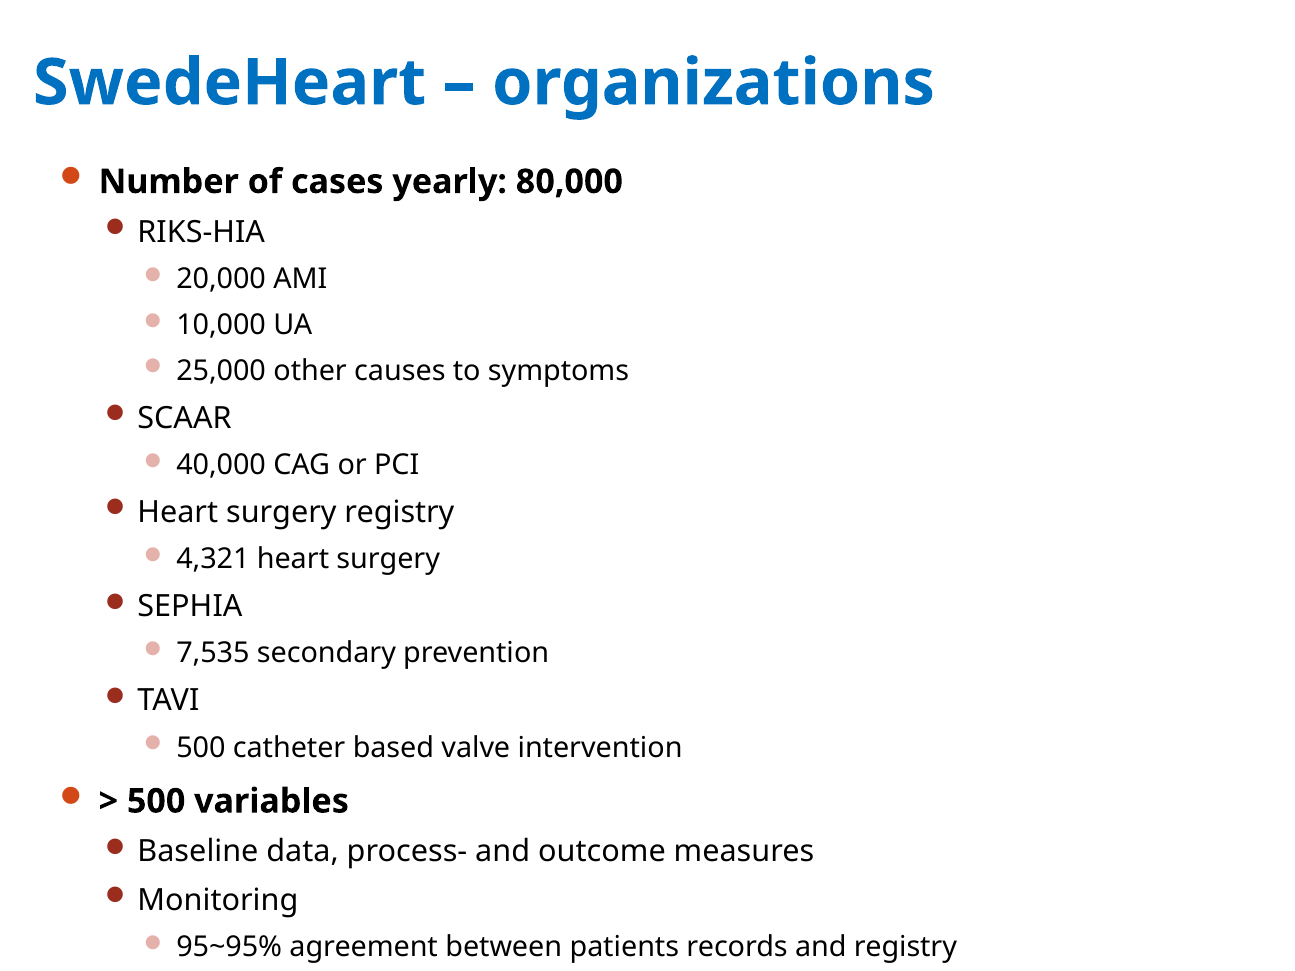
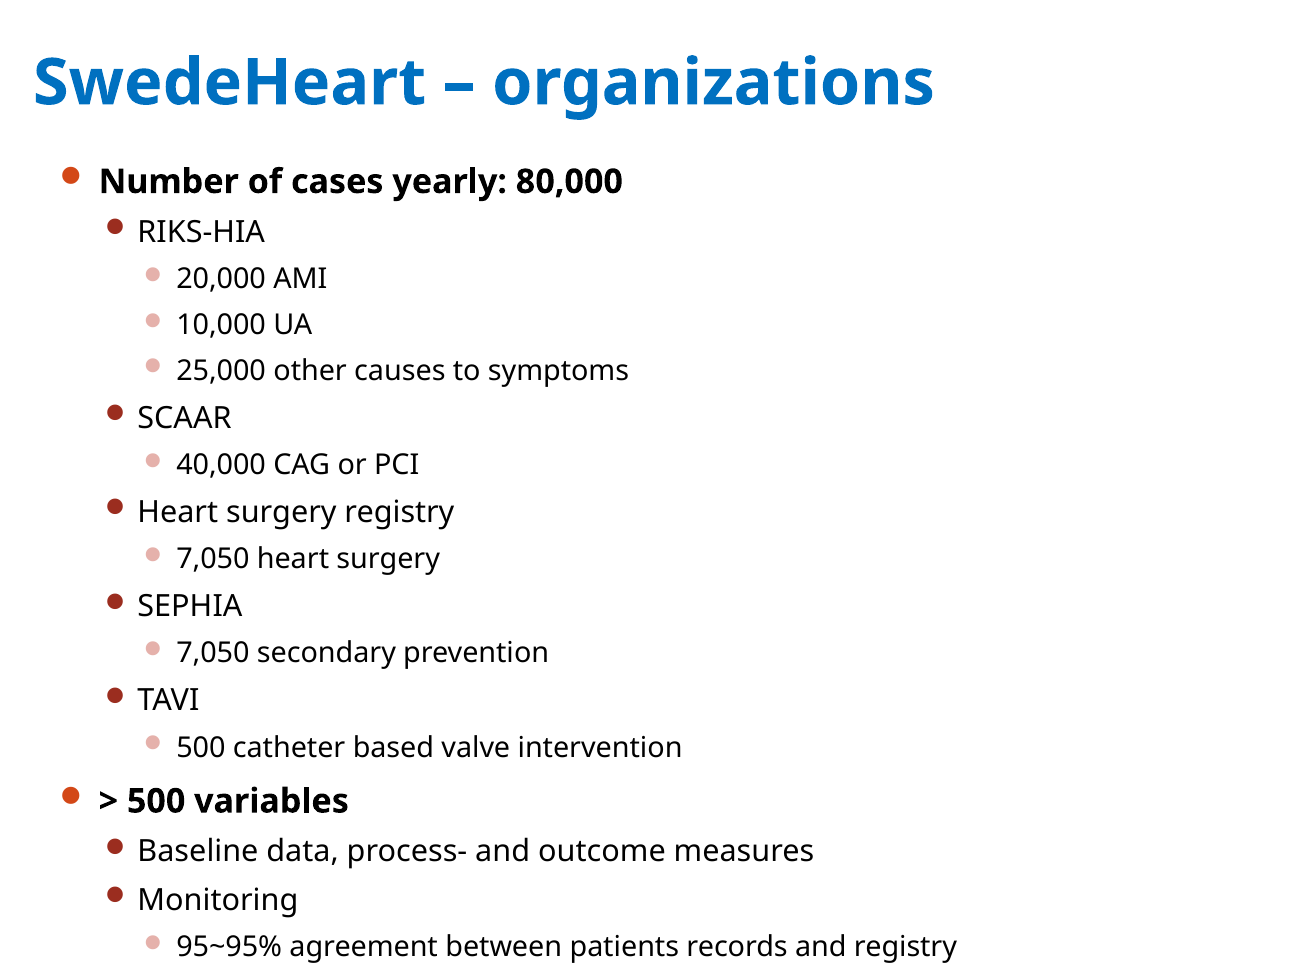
4,321 at (213, 559): 4,321 -> 7,050
7,535 at (213, 654): 7,535 -> 7,050
